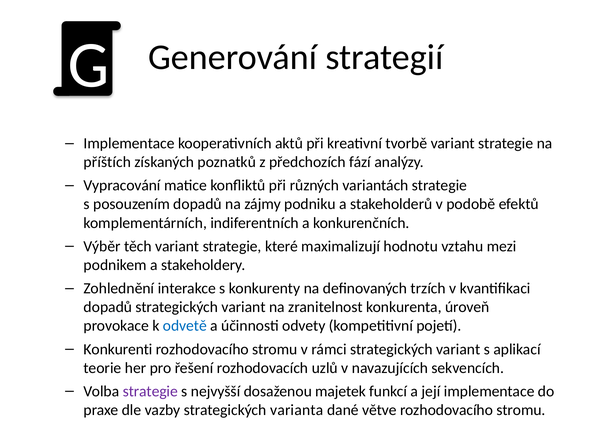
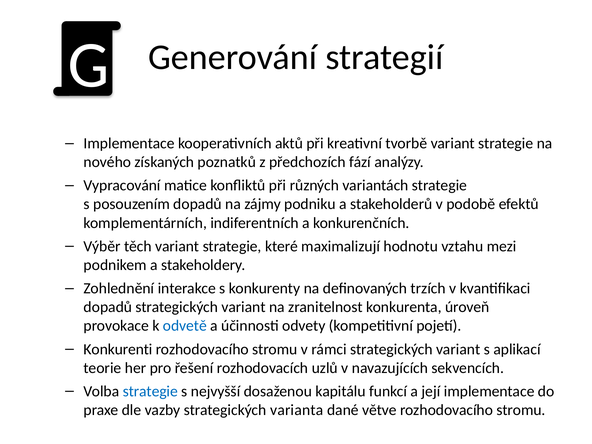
příštích: příštích -> nového
strategie at (150, 391) colour: purple -> blue
majetek: majetek -> kapitálu
